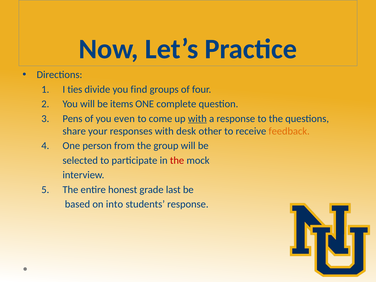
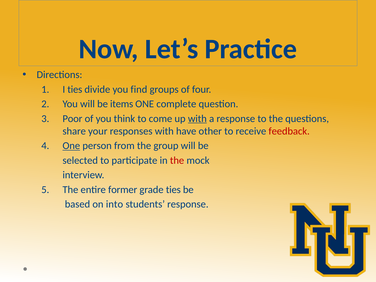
Pens: Pens -> Poor
even: even -> think
desk: desk -> have
feedback colour: orange -> red
One at (71, 146) underline: none -> present
honest: honest -> former
grade last: last -> ties
